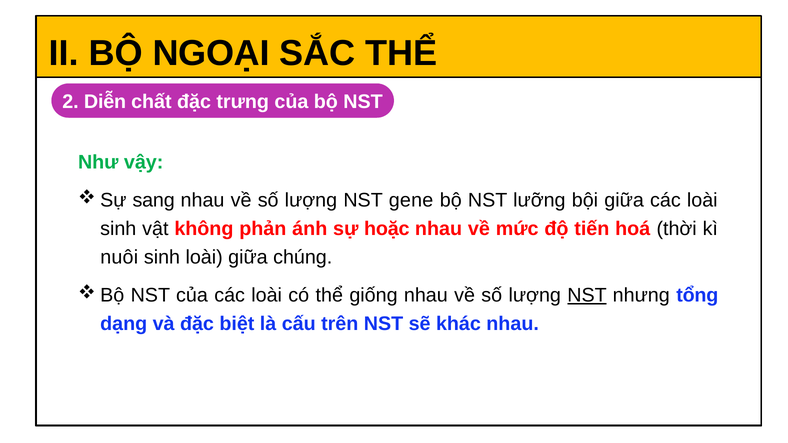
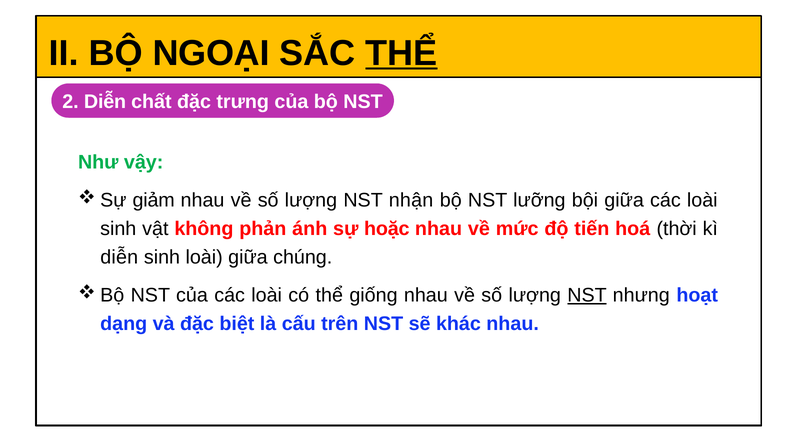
THỂ at (401, 53) underline: none -> present
sang: sang -> giảm
gene: gene -> nhận
nuôi at (119, 257): nuôi -> diễn
tổng: tổng -> hoạt
